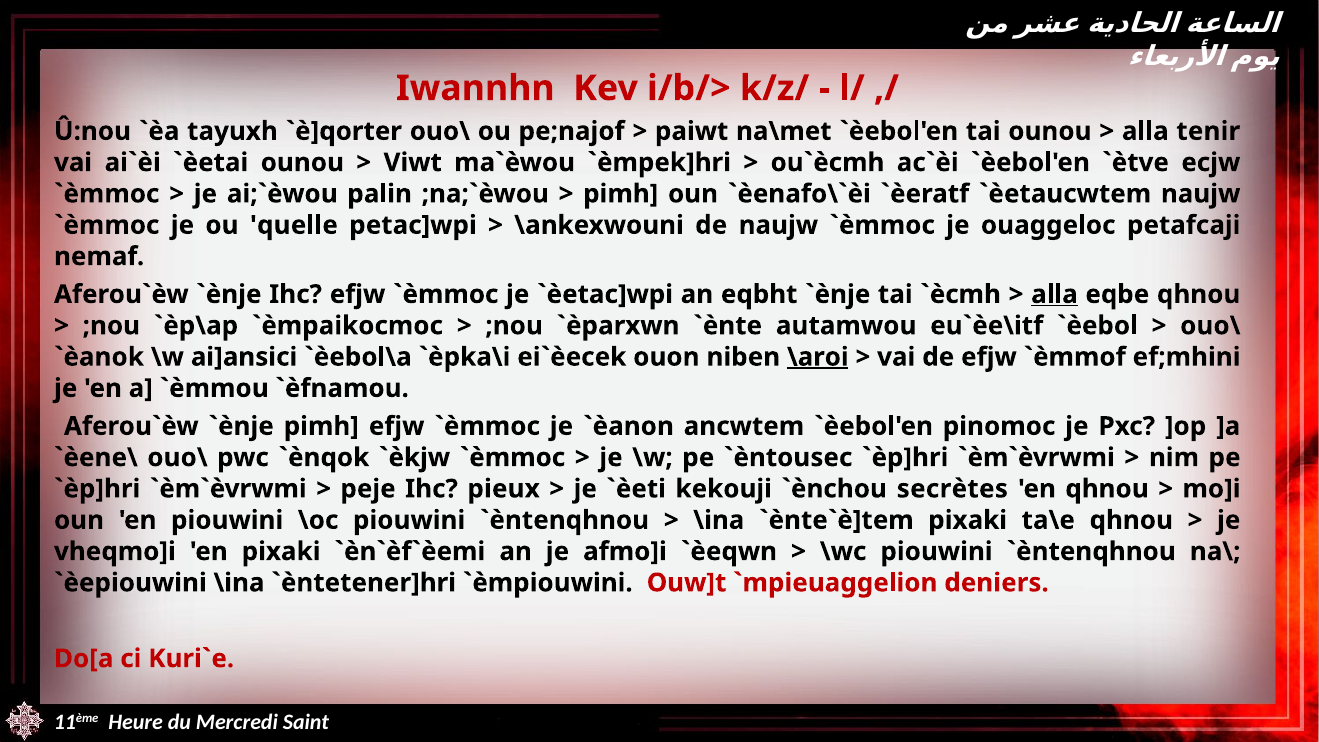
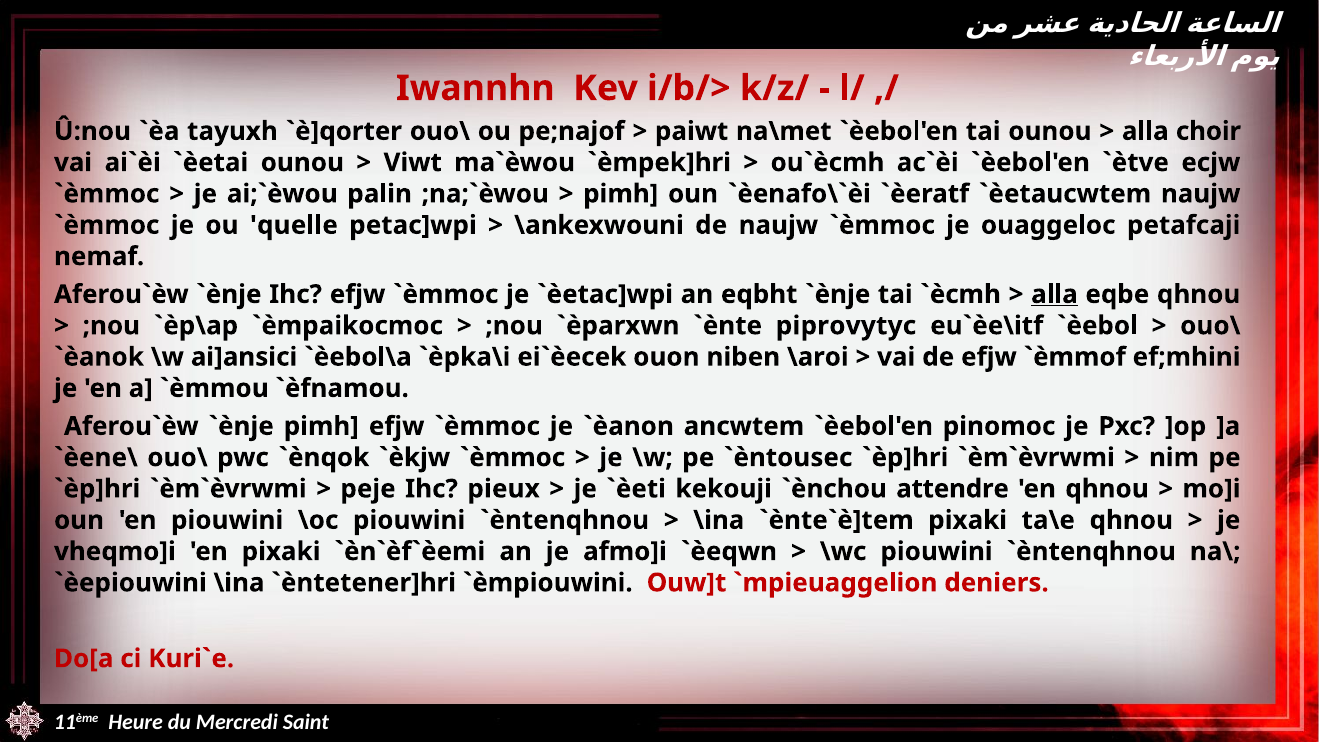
tenir: tenir -> choir
autamwou: autamwou -> piprovytyc
\aroi underline: present -> none
secrètes: secrètes -> attendre
